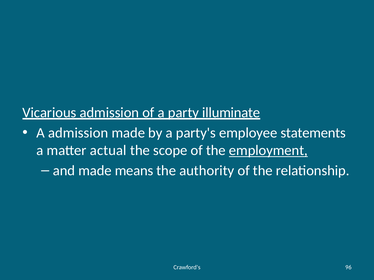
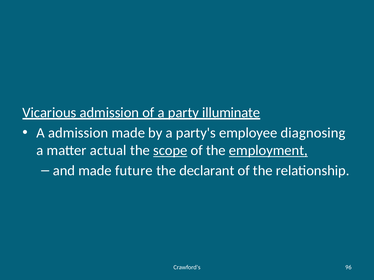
statements: statements -> diagnosing
scope underline: none -> present
means: means -> future
authority: authority -> declarant
